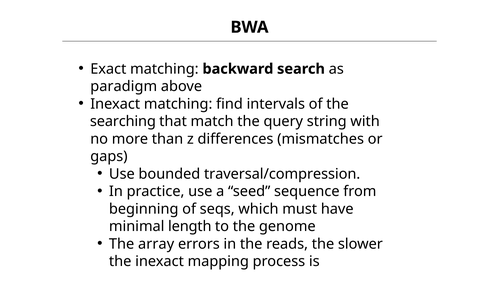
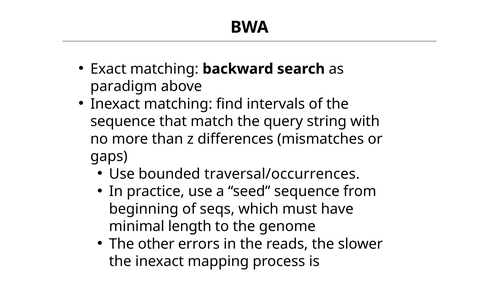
searching at (123, 121): searching -> sequence
traversal/compression: traversal/compression -> traversal/occurrences
array: array -> other
